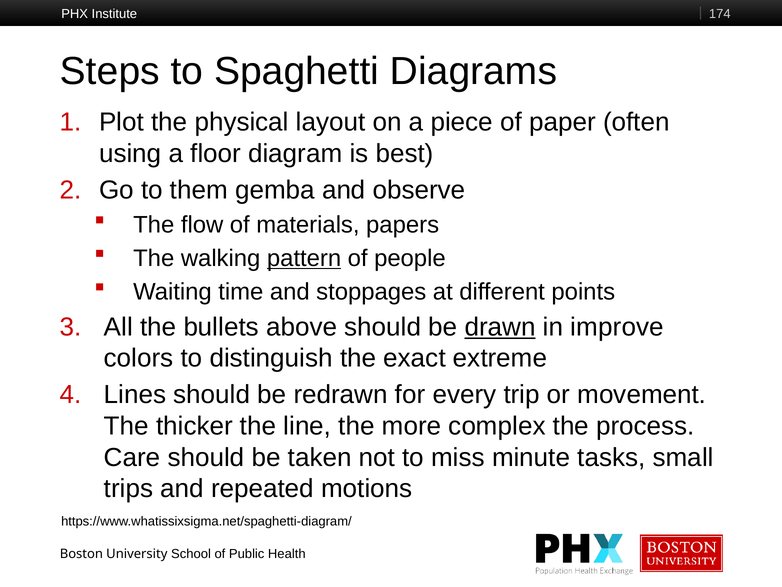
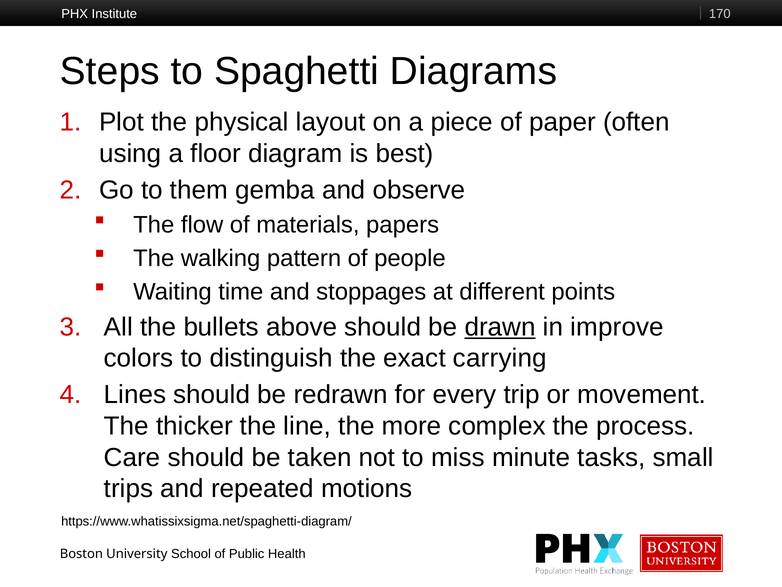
174: 174 -> 170
pattern underline: present -> none
extreme: extreme -> carrying
